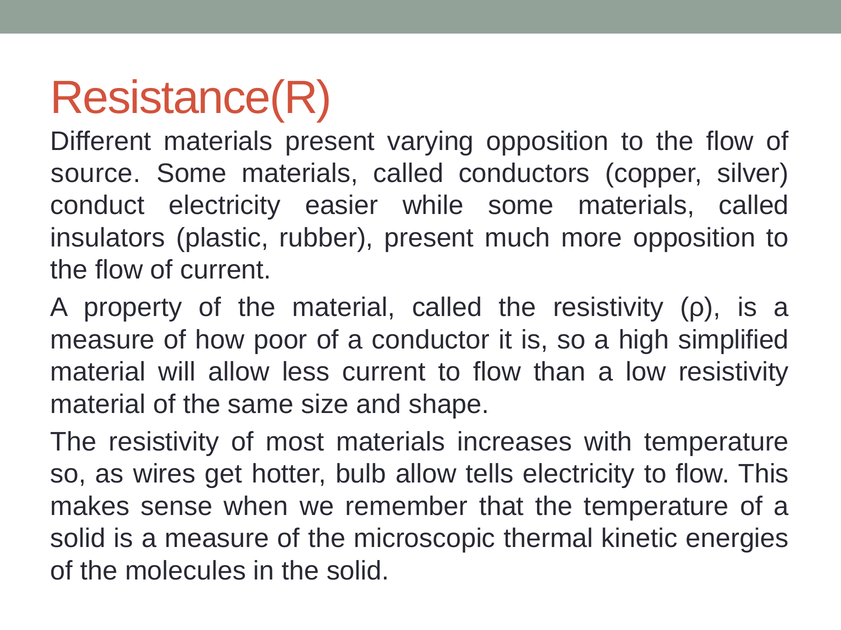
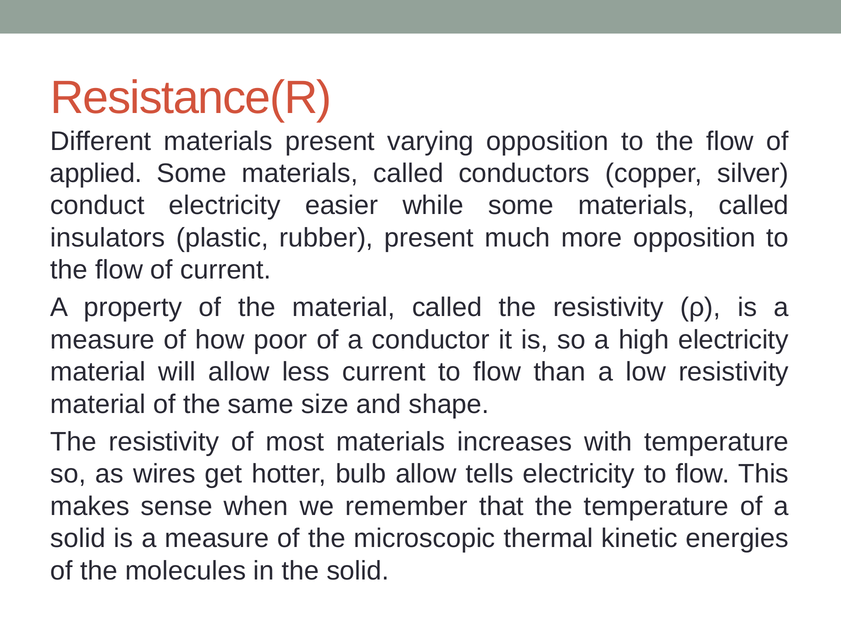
source: source -> applied
high simplified: simplified -> electricity
